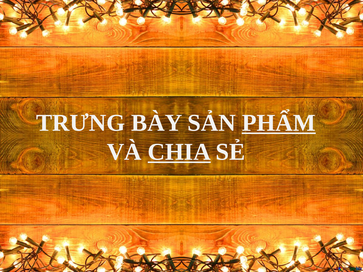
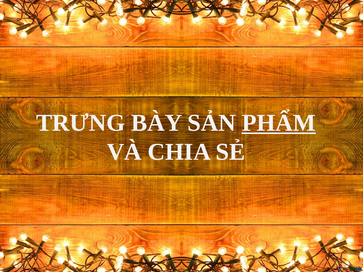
CHIA underline: present -> none
